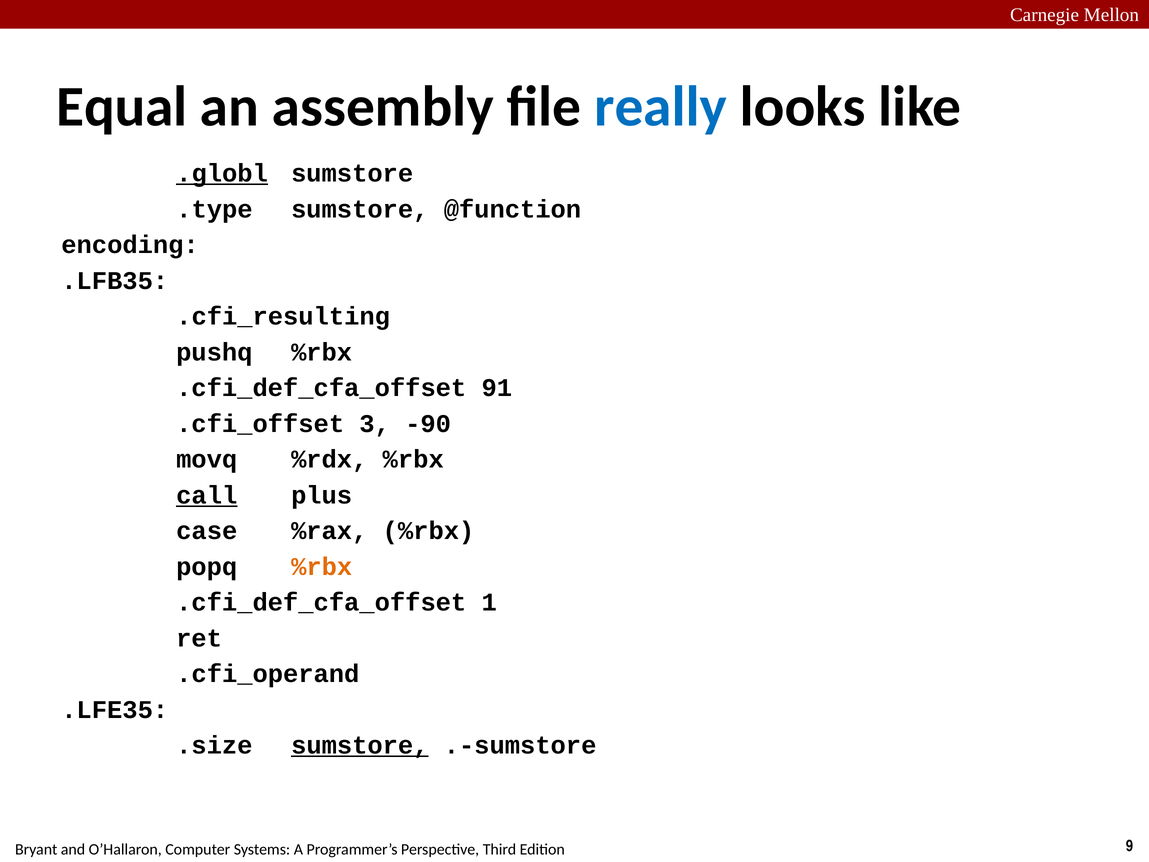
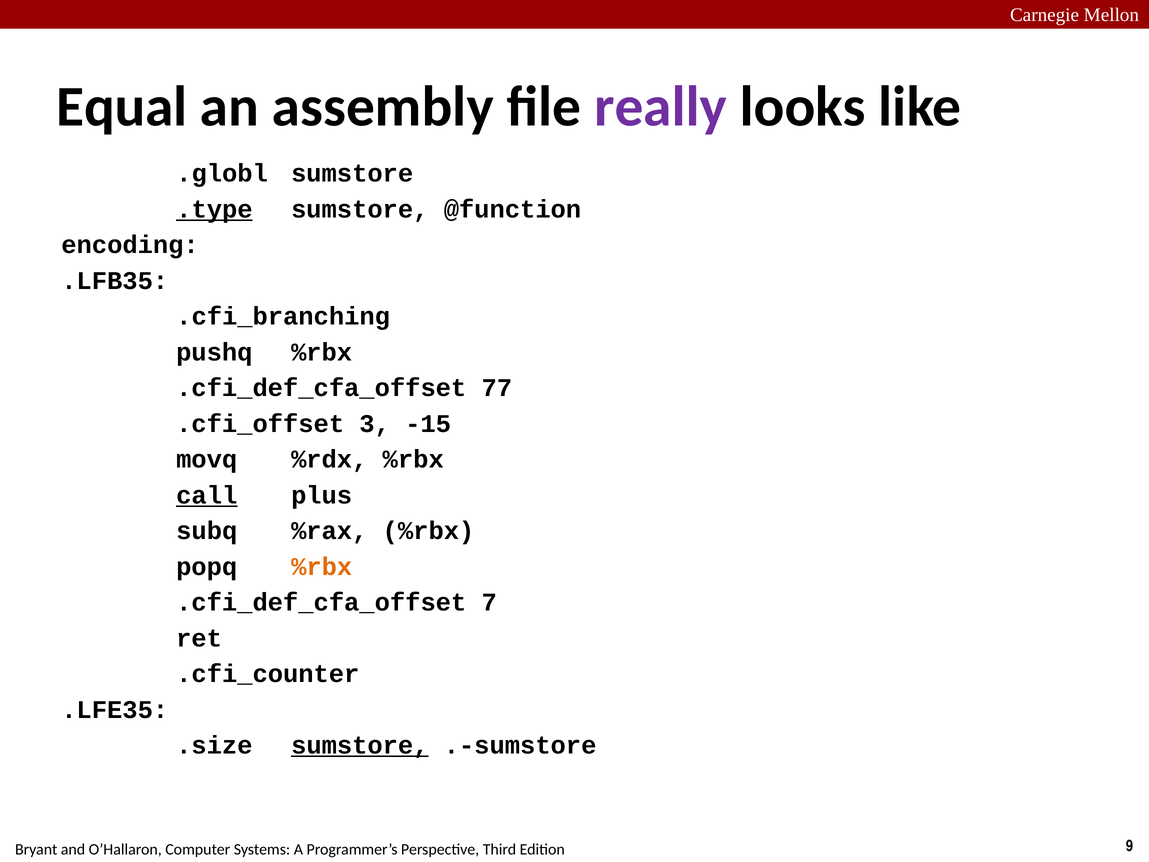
really colour: blue -> purple
.globl underline: present -> none
.type underline: none -> present
.cfi_resulting: .cfi_resulting -> .cfi_branching
91: 91 -> 77
-90: -90 -> -15
case: case -> subq
1: 1 -> 7
.cfi_operand: .cfi_operand -> .cfi_counter
